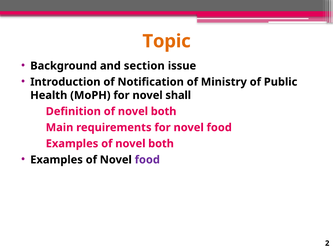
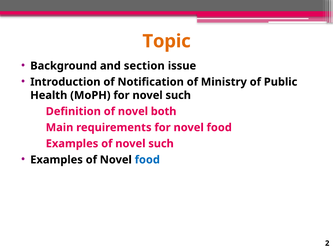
for novel shall: shall -> such
Examples of novel both: both -> such
food at (147, 160) colour: purple -> blue
